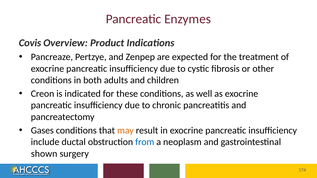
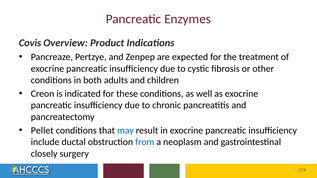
Gases: Gases -> Pellet
may colour: orange -> blue
shown: shown -> closely
